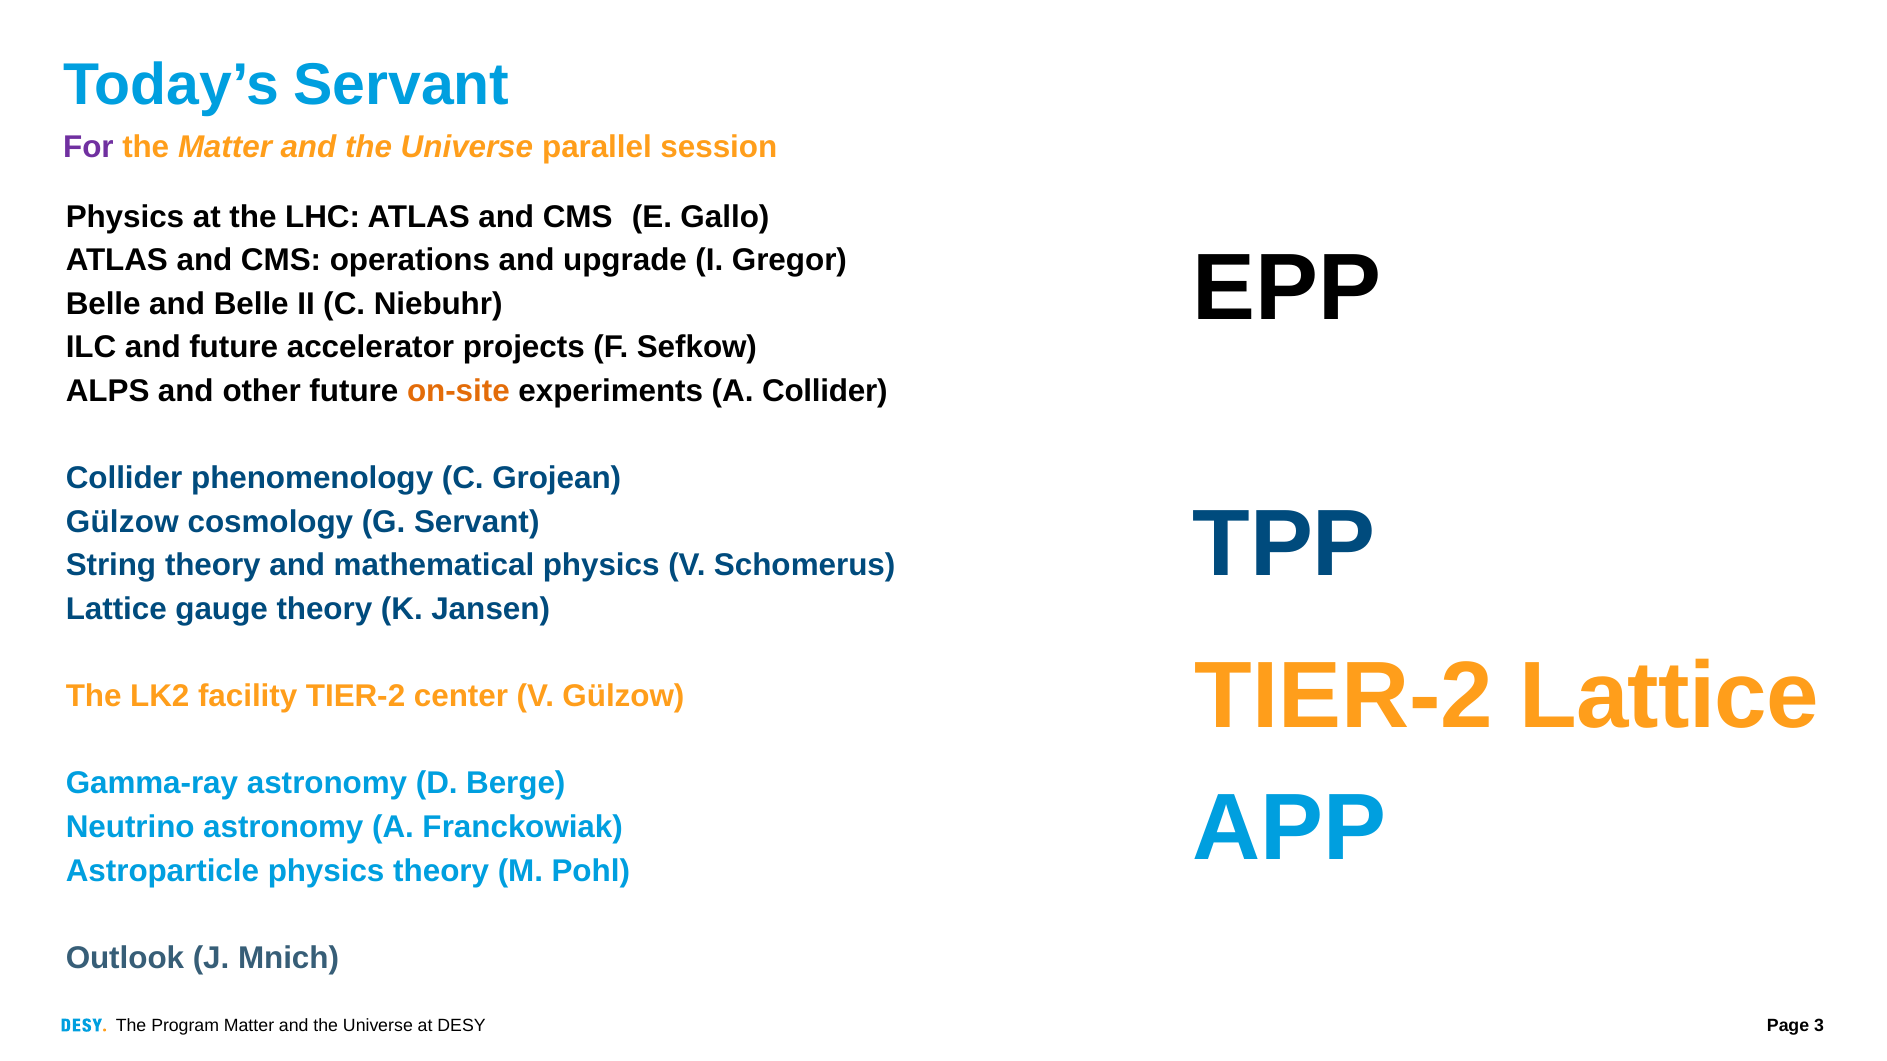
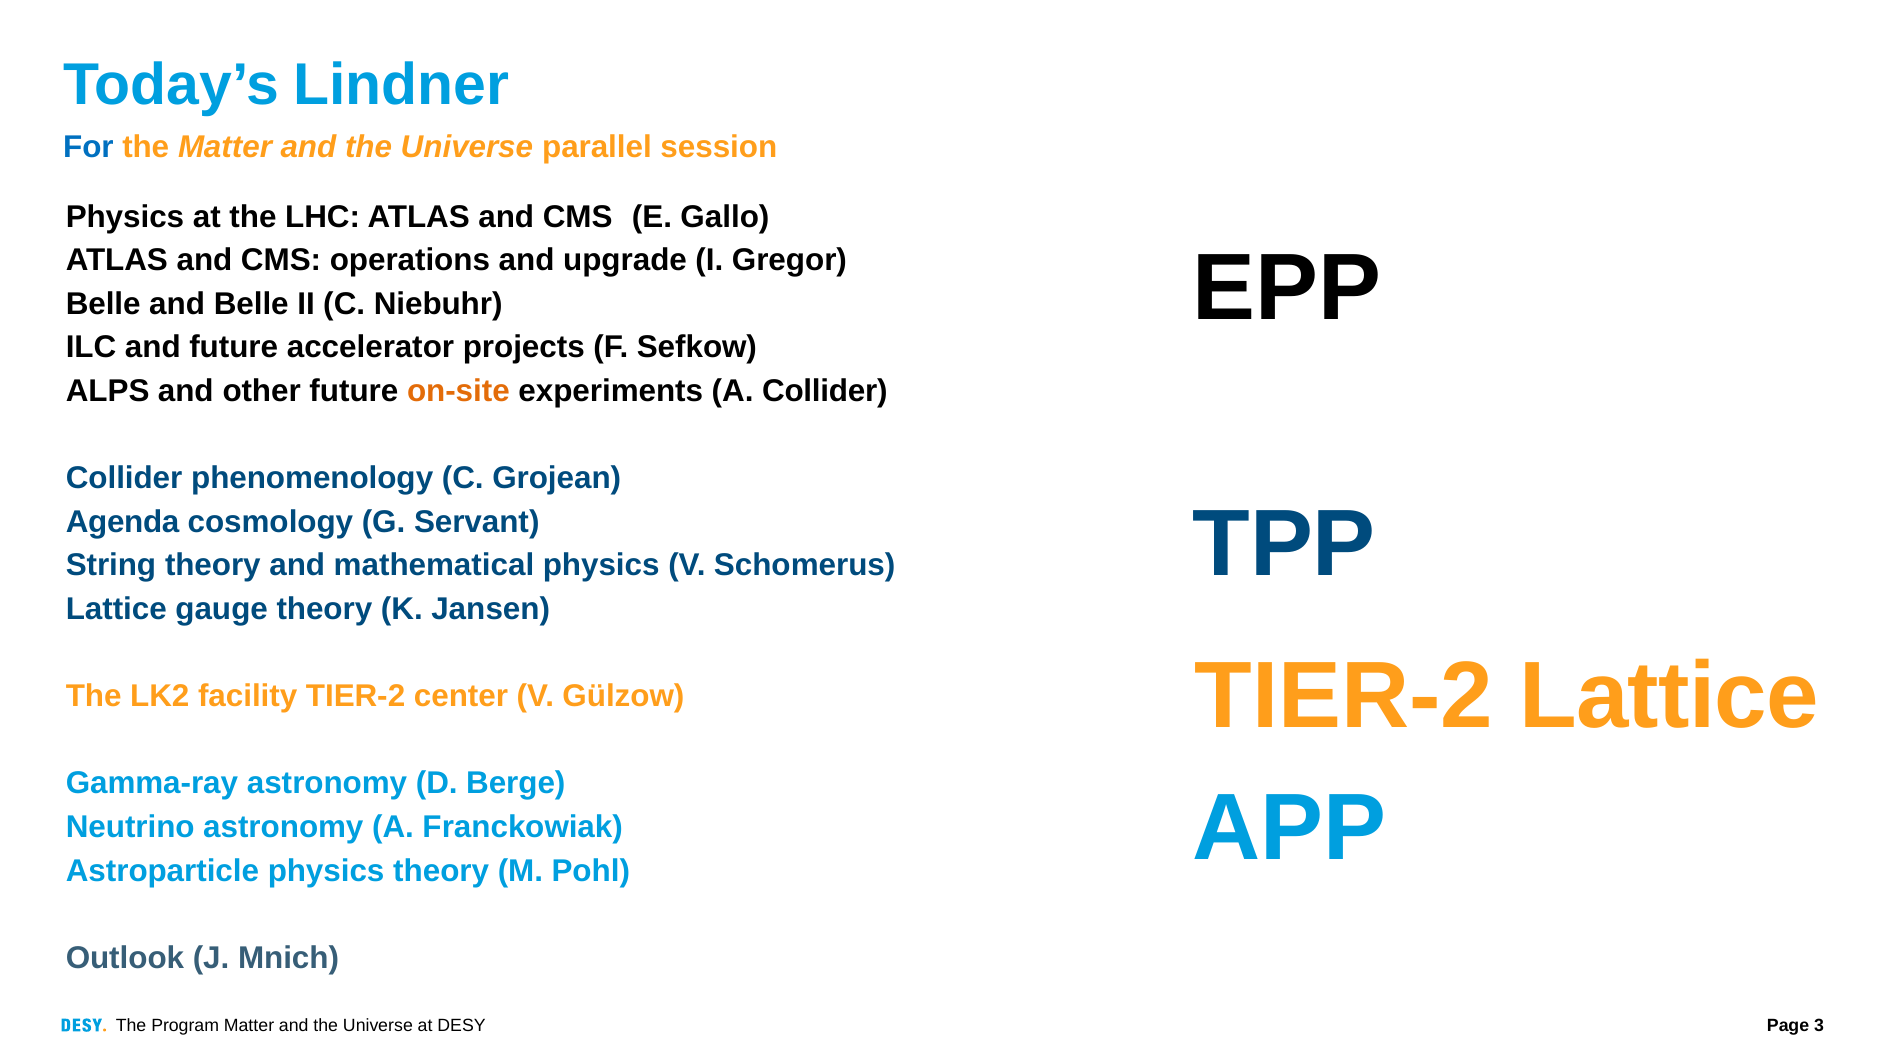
Today’s Servant: Servant -> Lindner
For colour: purple -> blue
Gülzow at (122, 522): Gülzow -> Agenda
